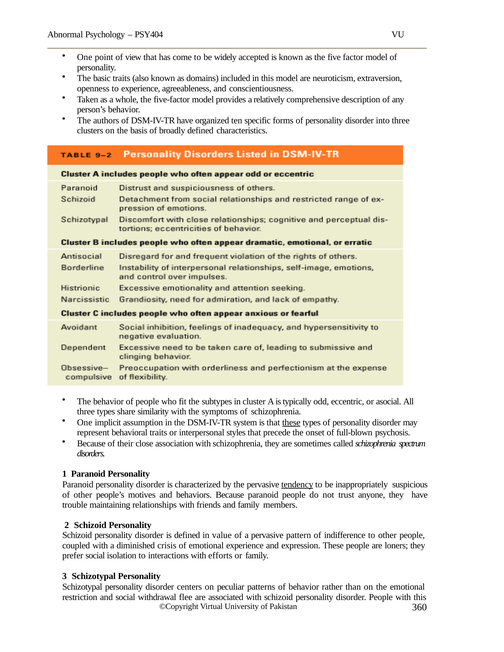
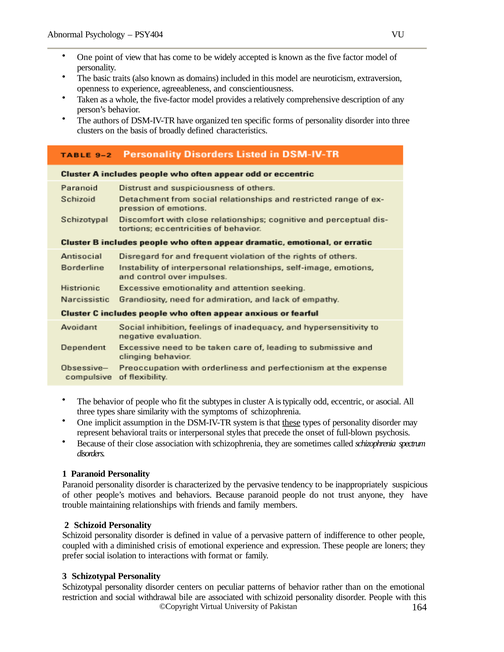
tendency underline: present -> none
efforts: efforts -> format
flee: flee -> bile
360: 360 -> 164
